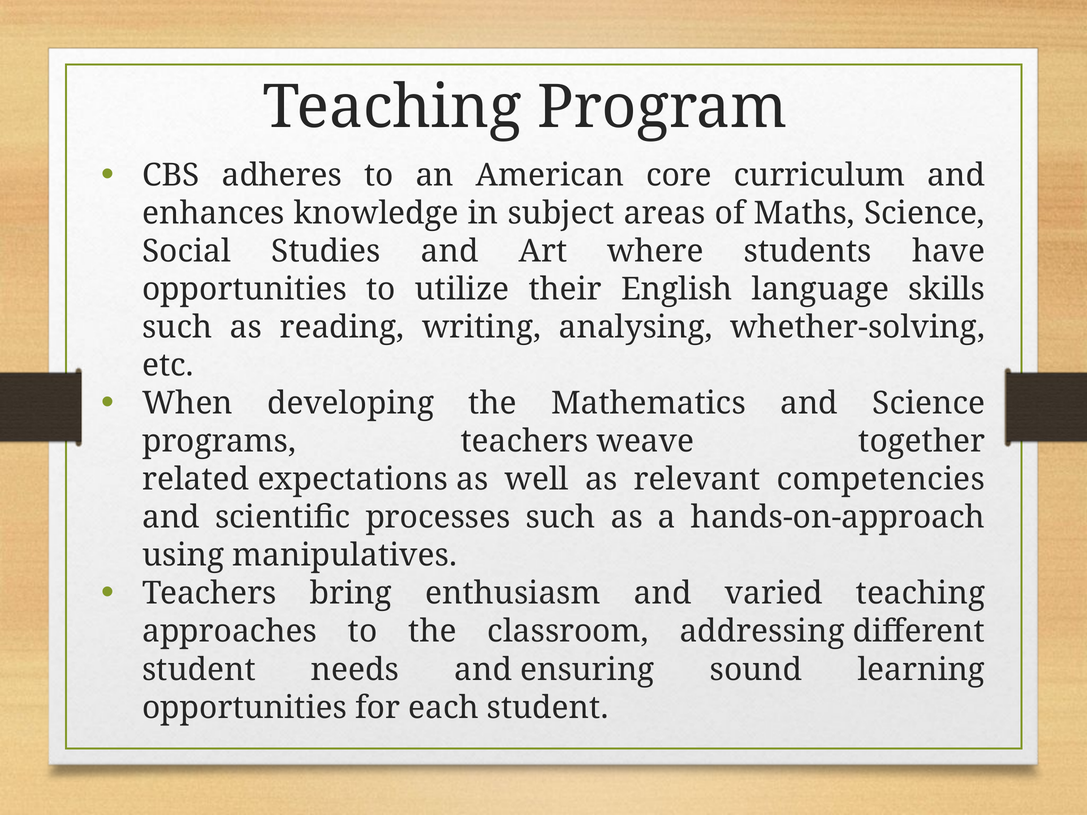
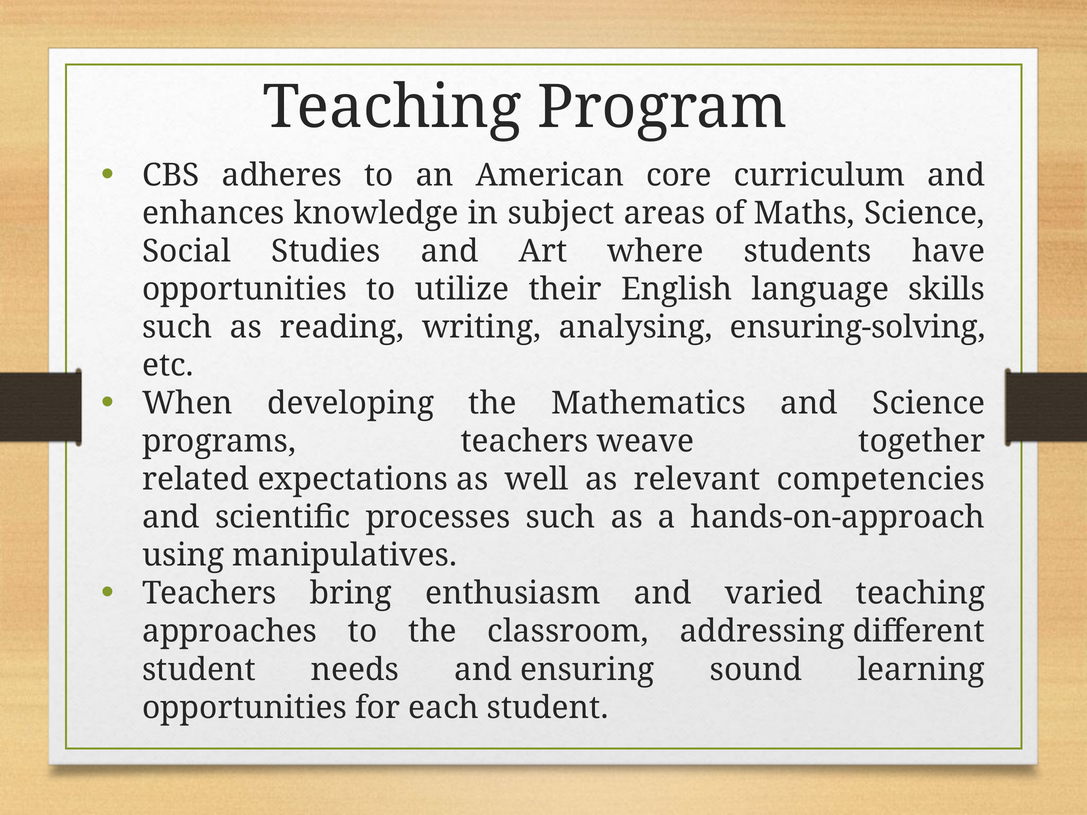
whether-solving: whether-solving -> ensuring-solving
